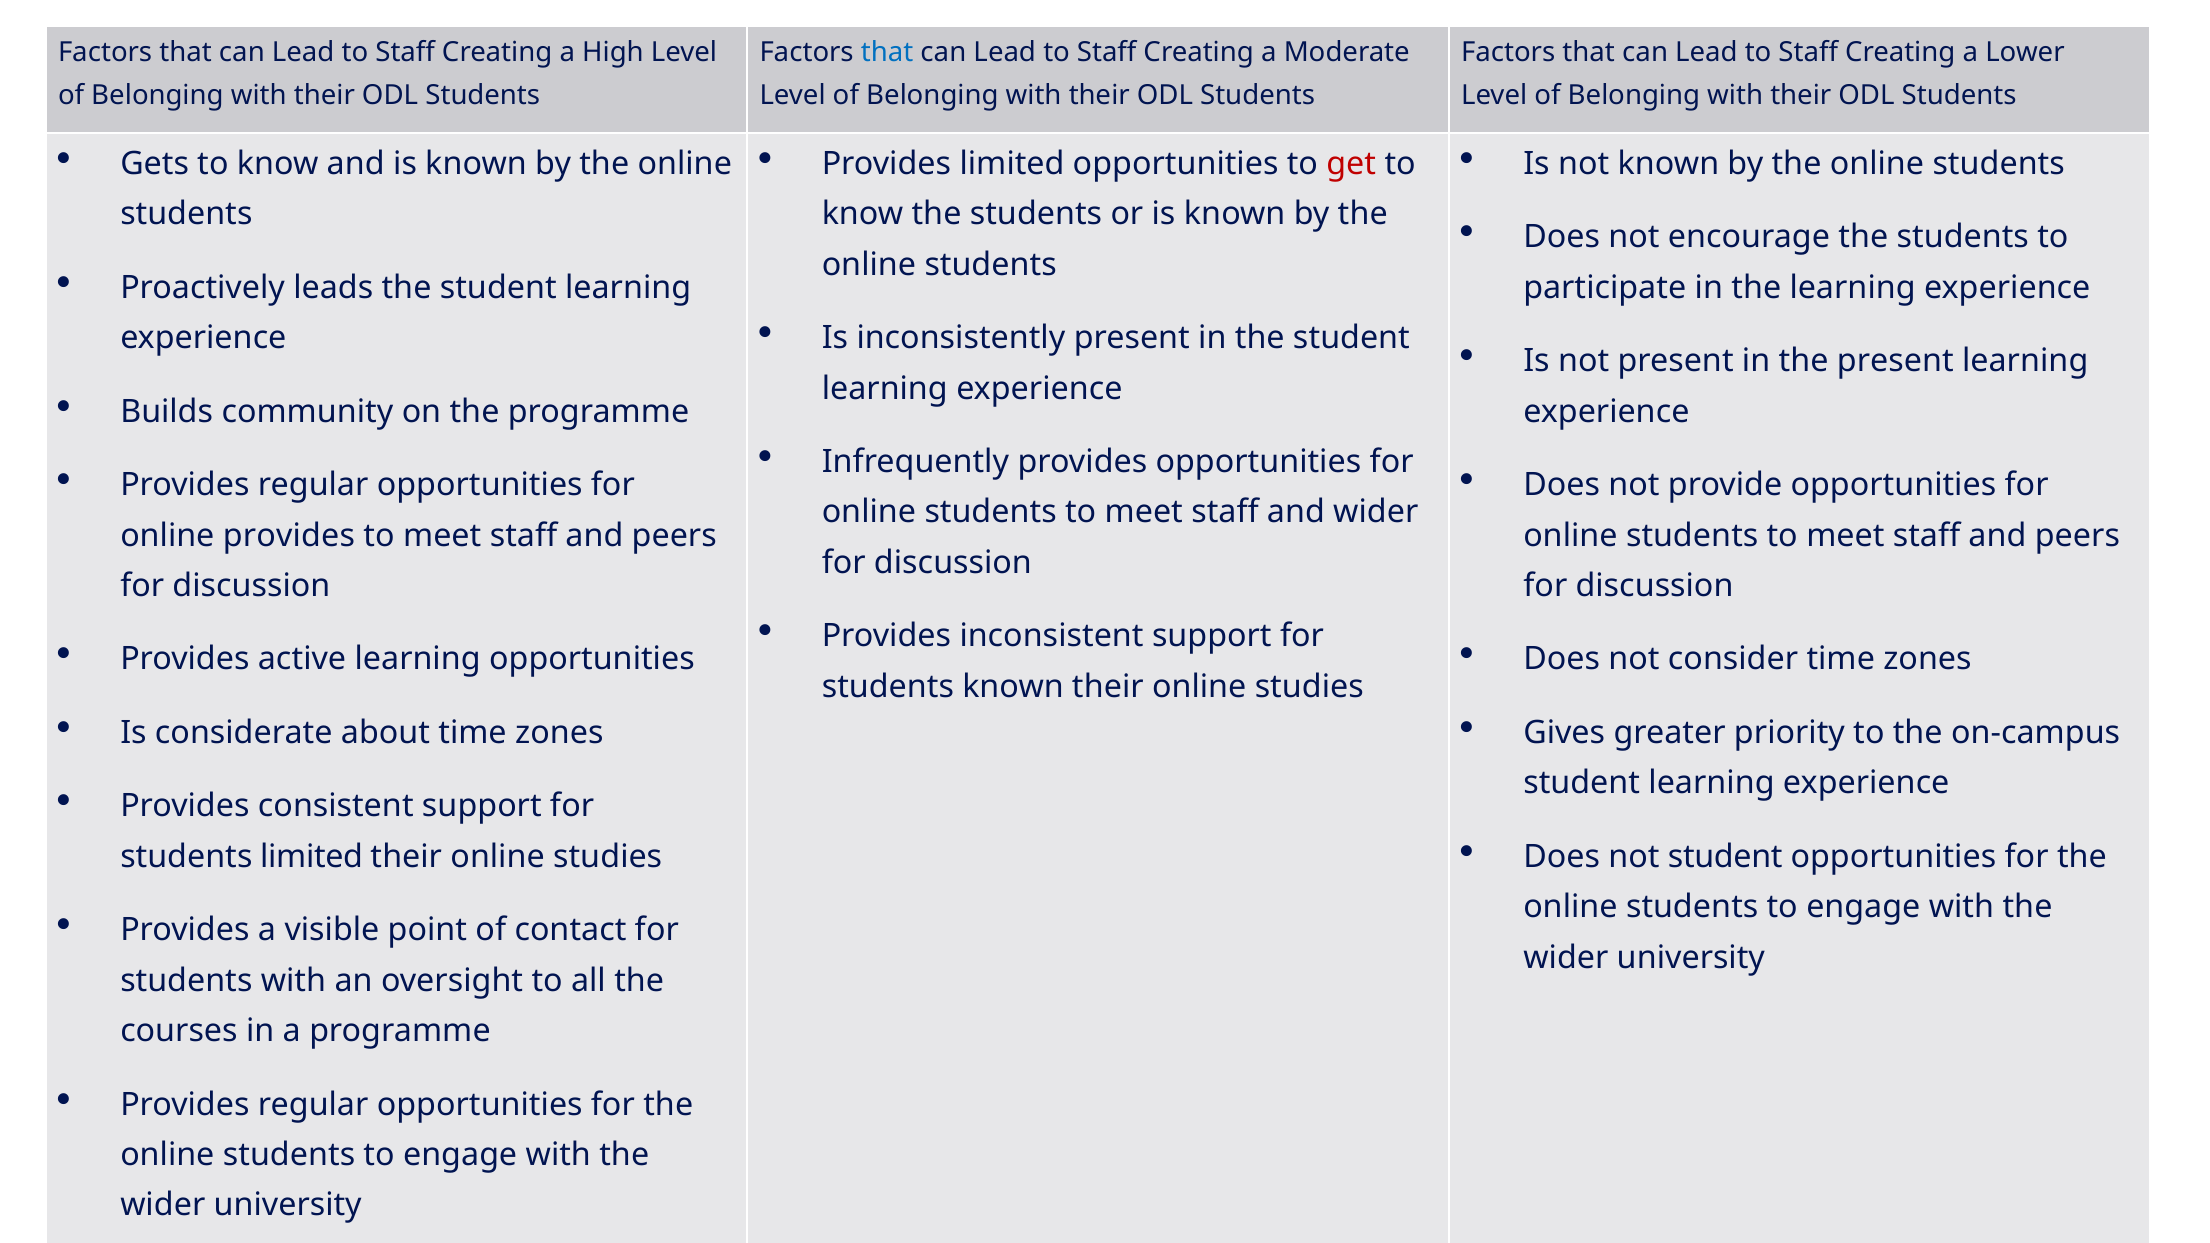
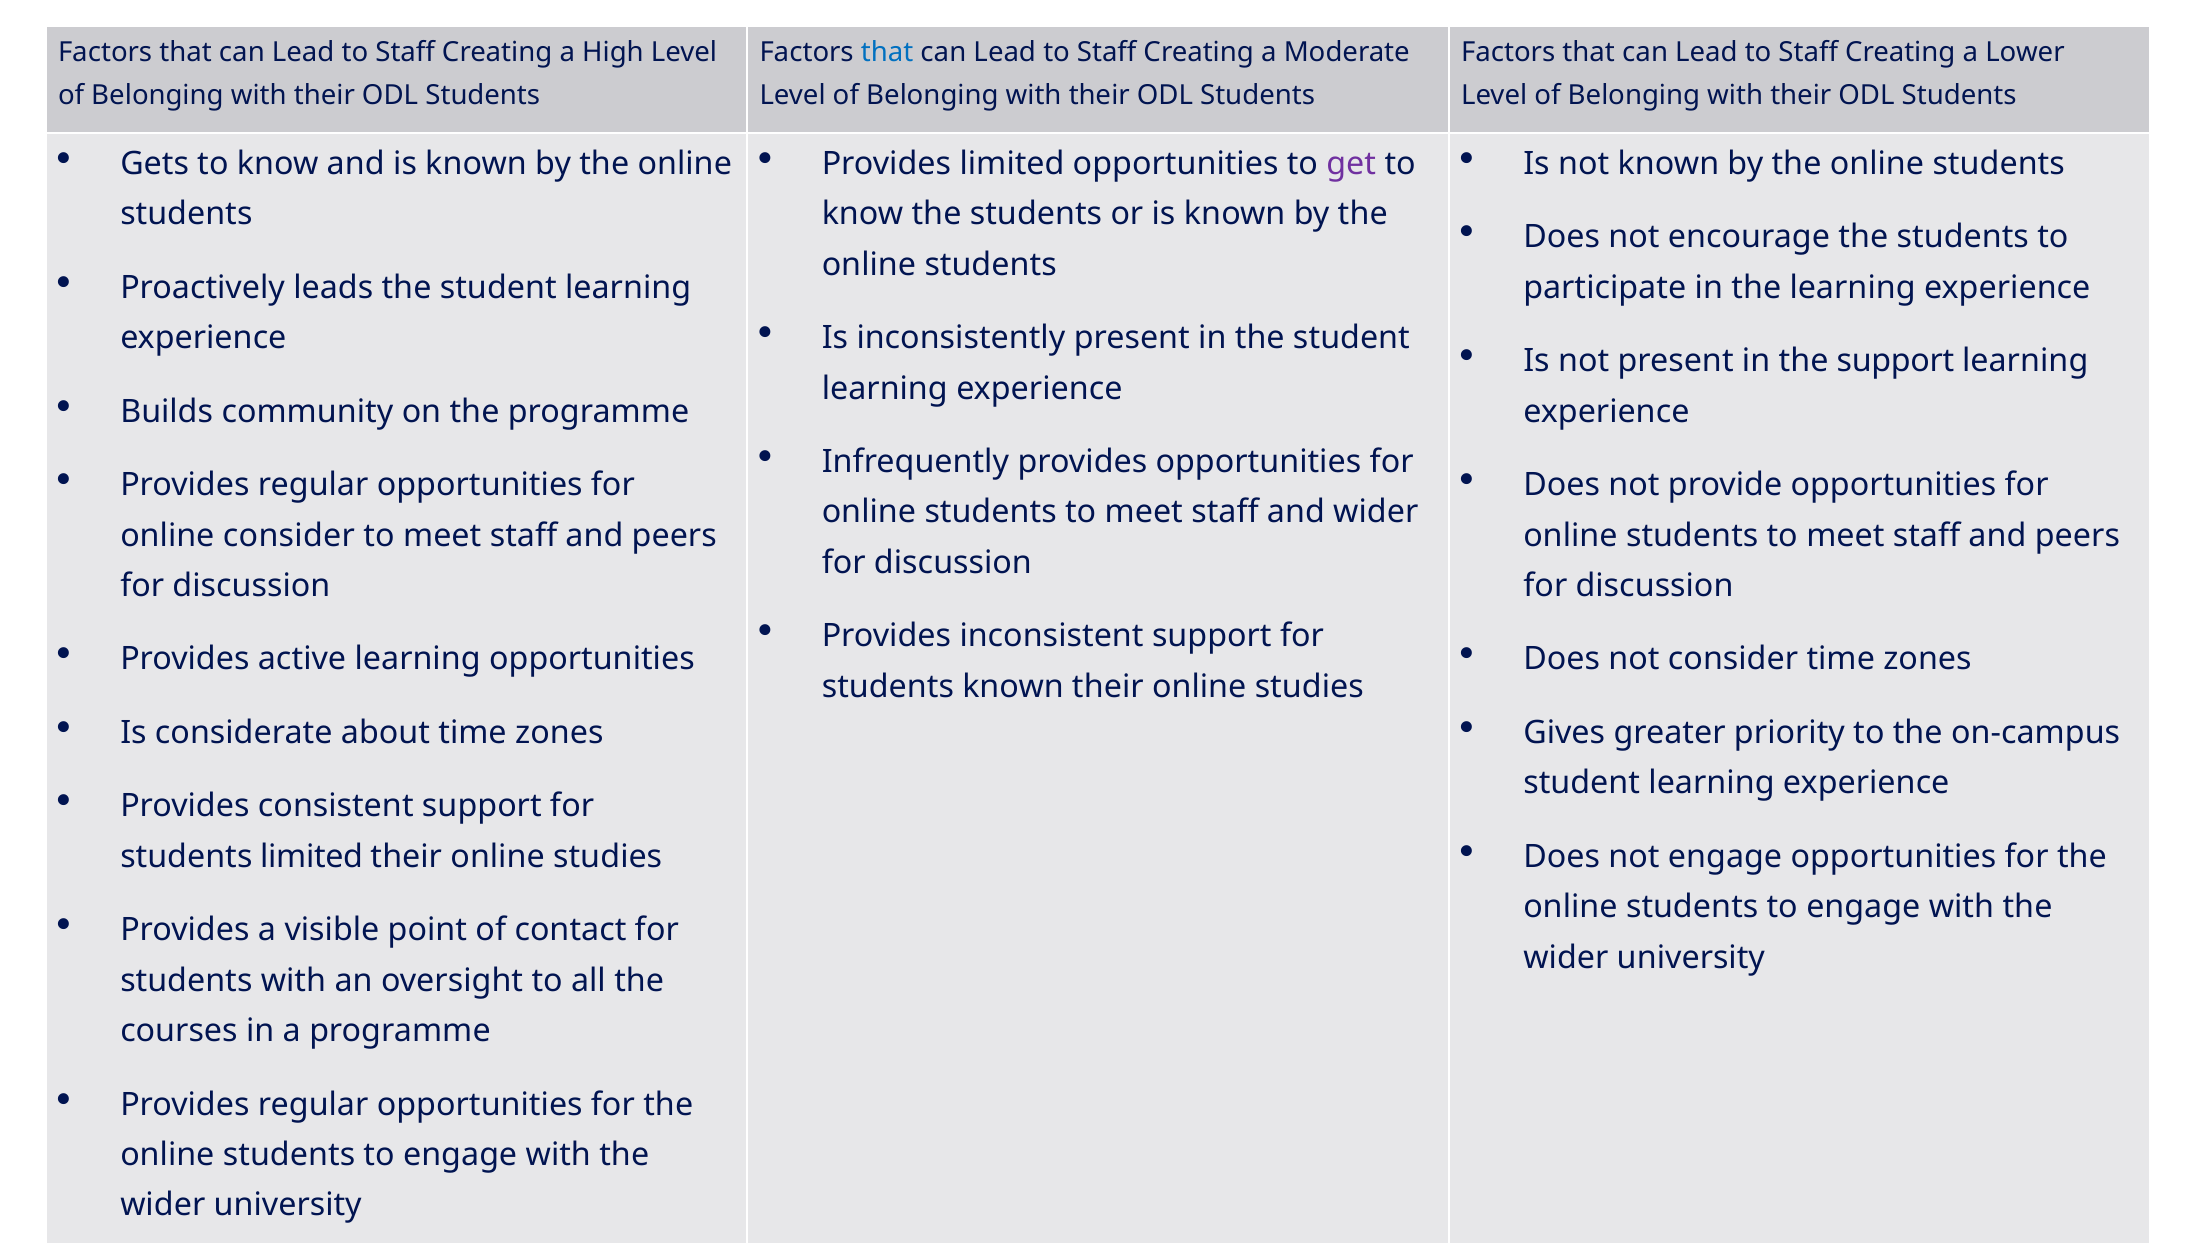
get colour: red -> purple
the present: present -> support
online provides: provides -> consider
not student: student -> engage
